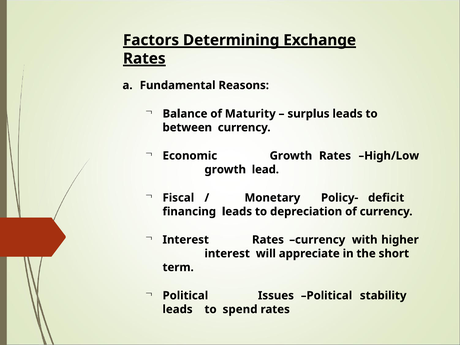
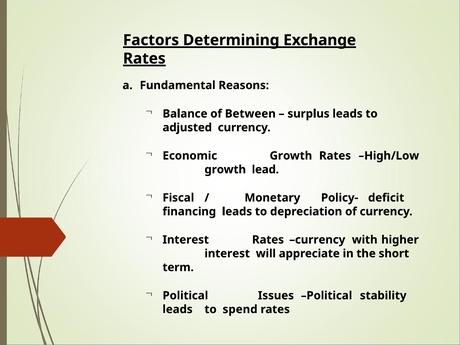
Maturity: Maturity -> Between
between: between -> adjusted
